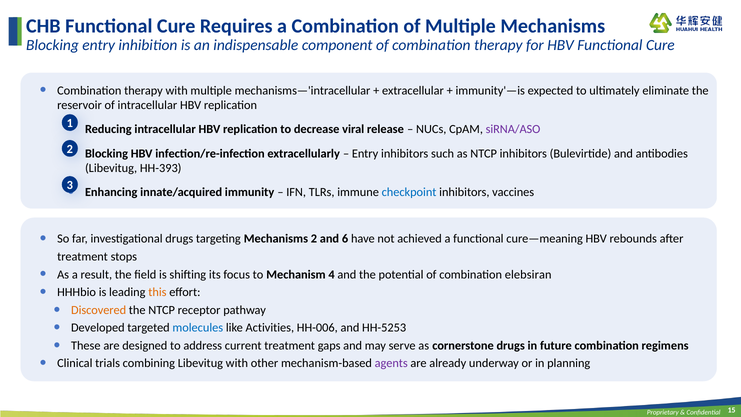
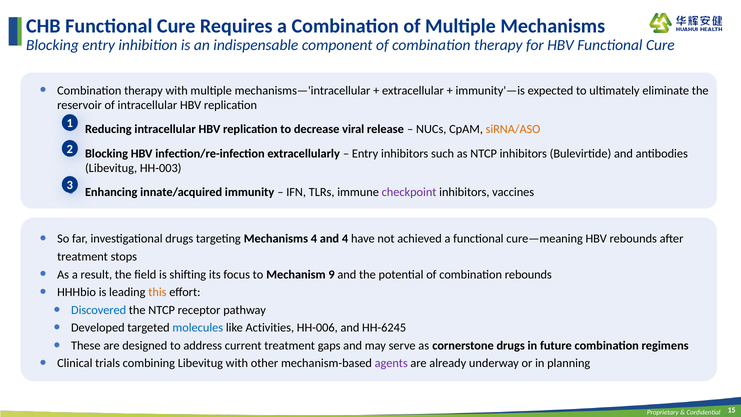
siRNA/ASO colour: purple -> orange
HH-393: HH-393 -> HH-003
checkpoint colour: blue -> purple
Mechanisms 2: 2 -> 4
and 6: 6 -> 4
4: 4 -> 9
combination elebsiran: elebsiran -> rebounds
Discovered colour: orange -> blue
HH-5253: HH-5253 -> HH-6245
